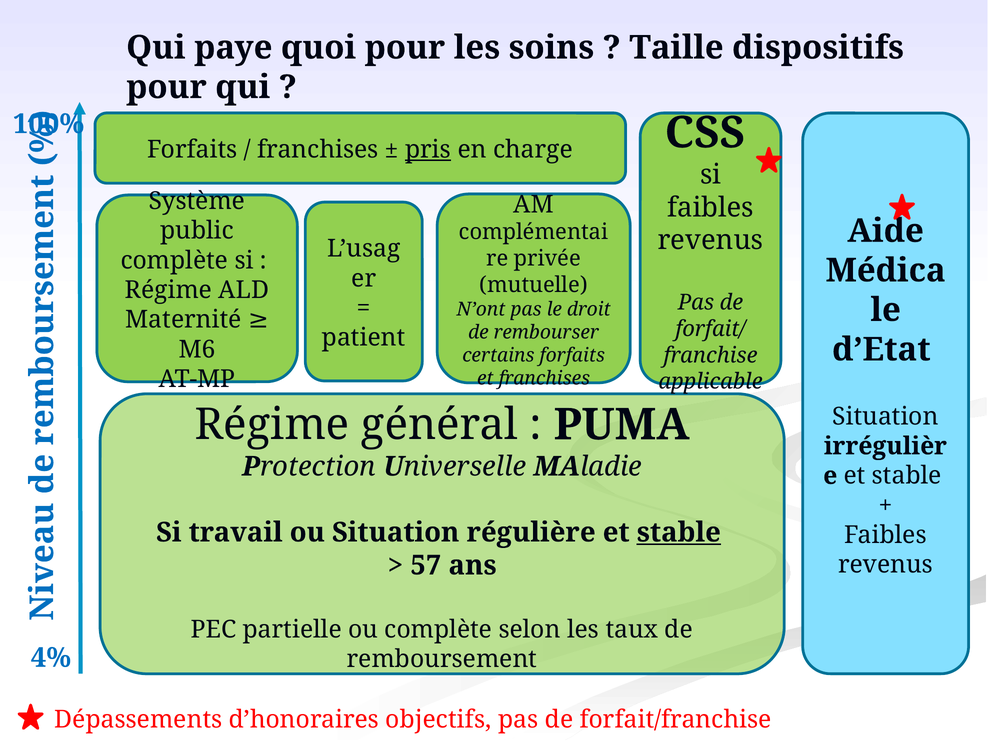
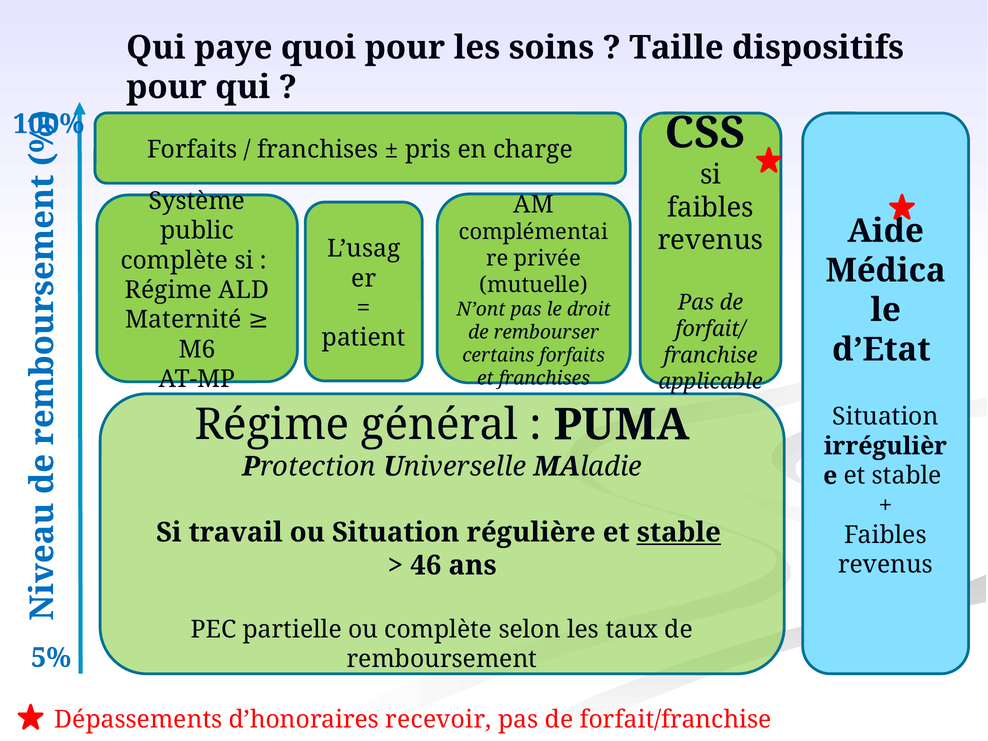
pris underline: present -> none
57: 57 -> 46
4%: 4% -> 5%
objectifs: objectifs -> recevoir
